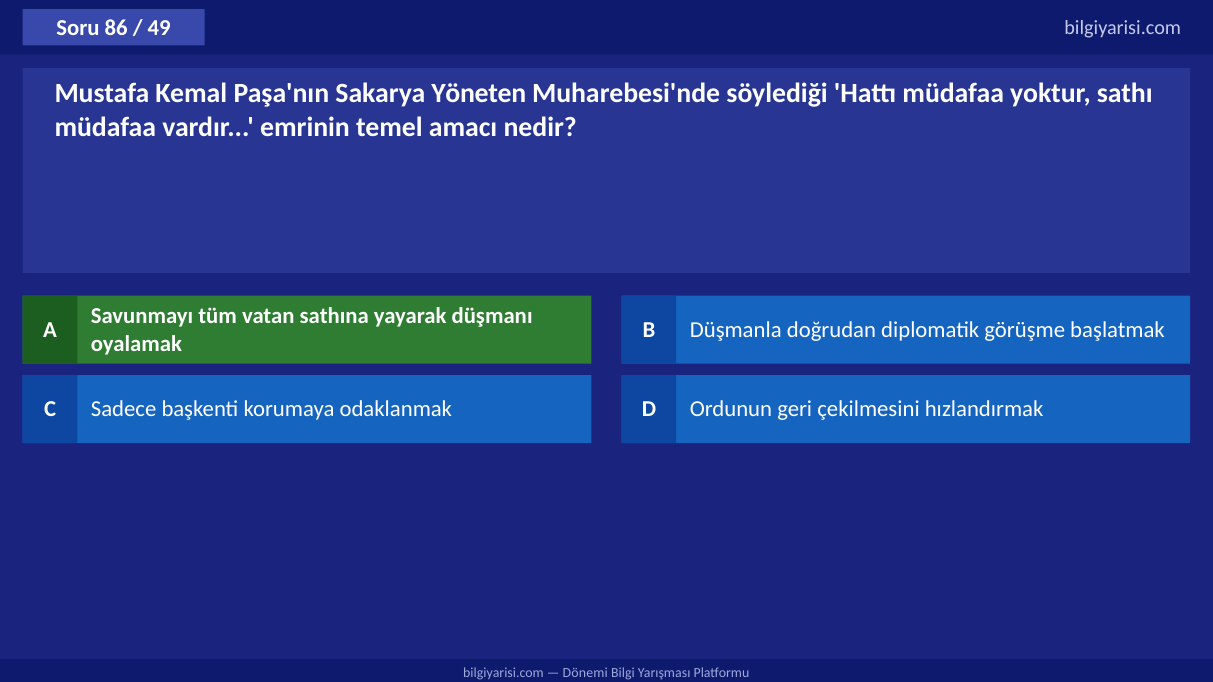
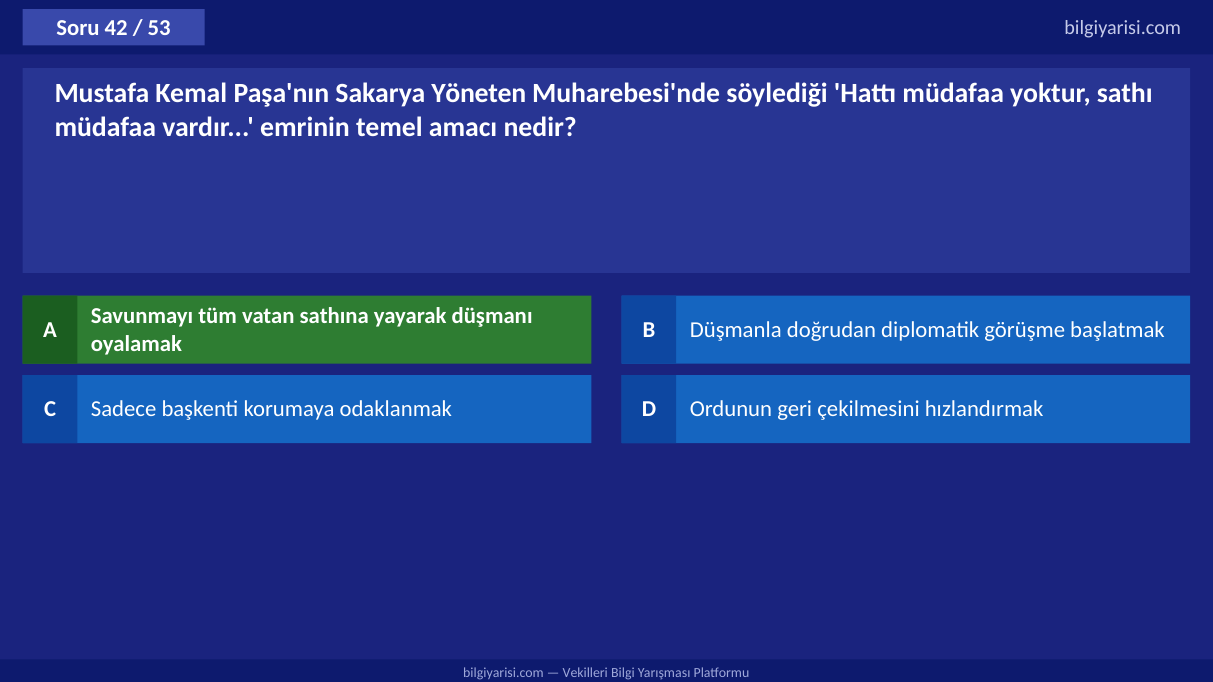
86: 86 -> 42
49: 49 -> 53
Dönemi: Dönemi -> Vekilleri
